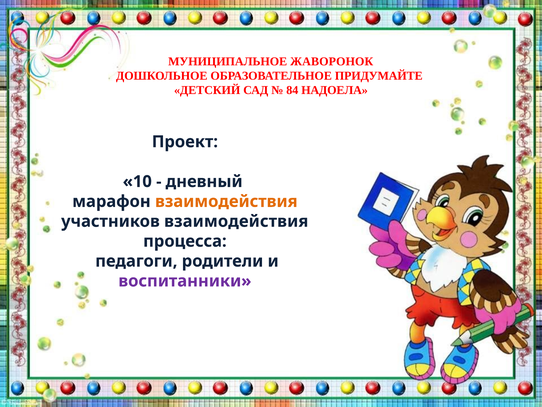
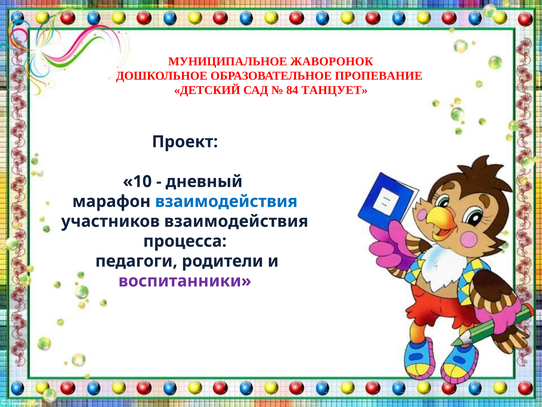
ПРИДУМАЙТЕ: ПРИДУМАЙТЕ -> ПРОПЕВАНИЕ
НАДОЕЛА: НАДОЕЛА -> ТАНЦУЕТ
взаимодействия at (226, 201) colour: orange -> blue
